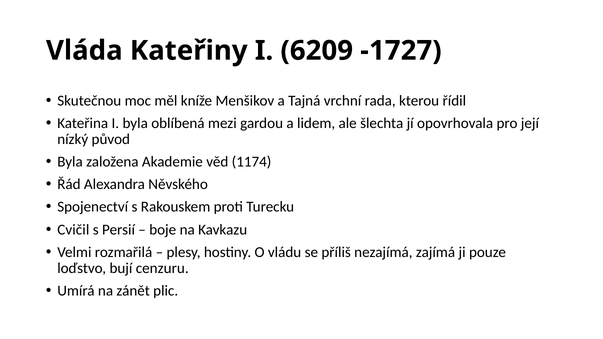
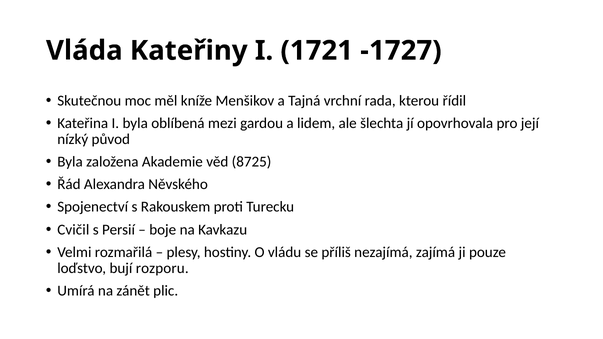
6209: 6209 -> 1721
1174: 1174 -> 8725
cenzuru: cenzuru -> rozporu
